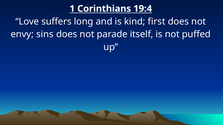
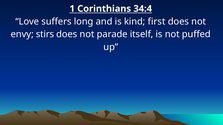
19:4: 19:4 -> 34:4
sins: sins -> stirs
